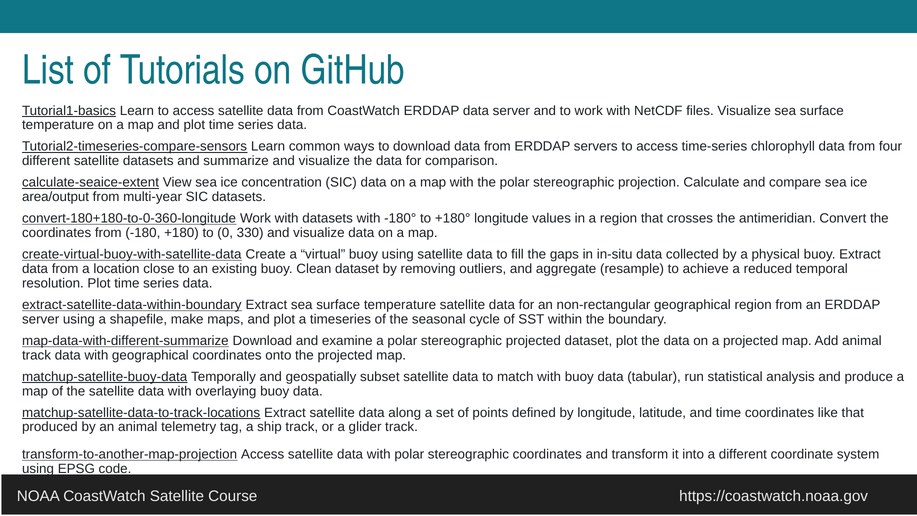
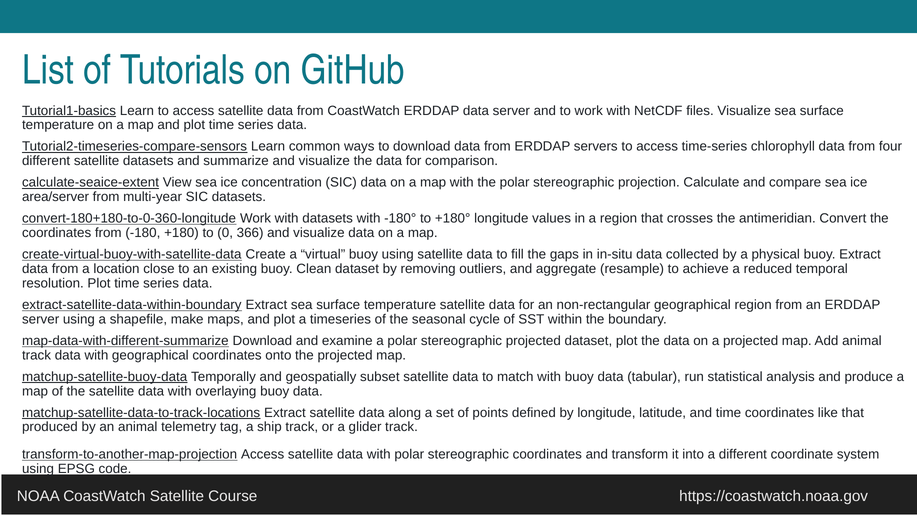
area/output: area/output -> area/server
330: 330 -> 366
